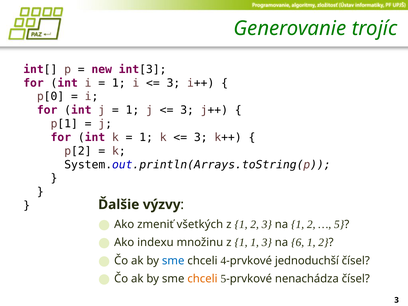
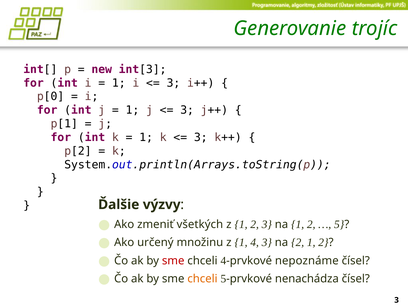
indexu: indexu -> určený
1 1: 1 -> 4
na 6: 6 -> 2
sme at (173, 261) colour: blue -> red
jednoduchší: jednoduchší -> nepoznáme
